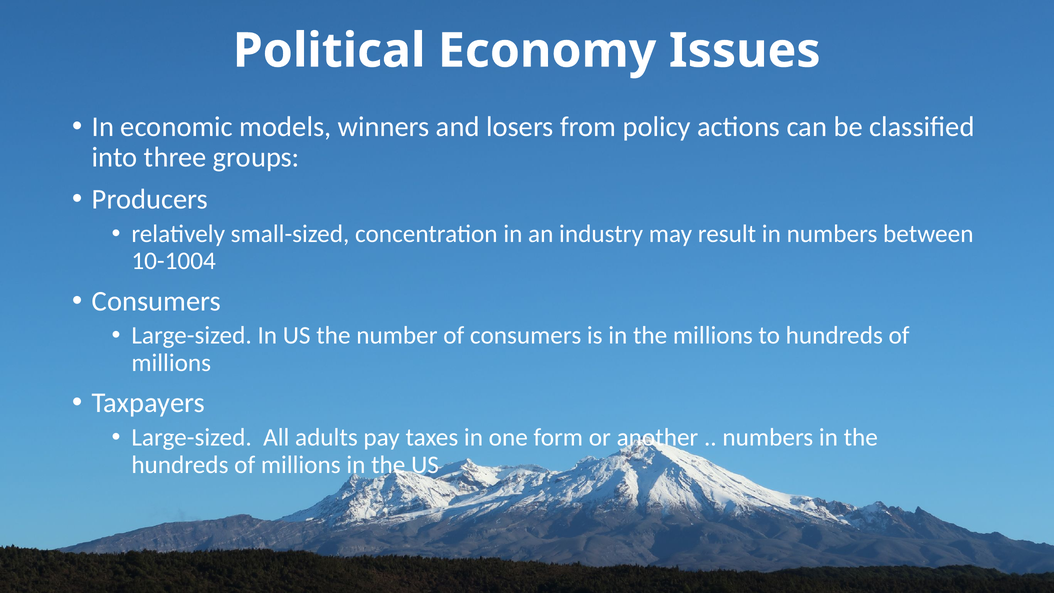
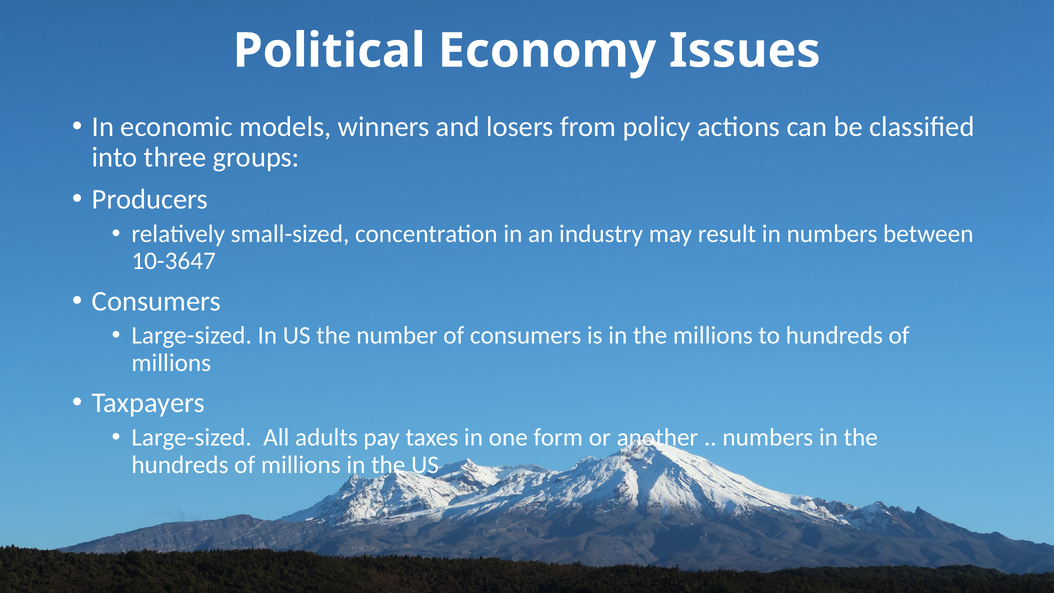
10-1004: 10-1004 -> 10-3647
